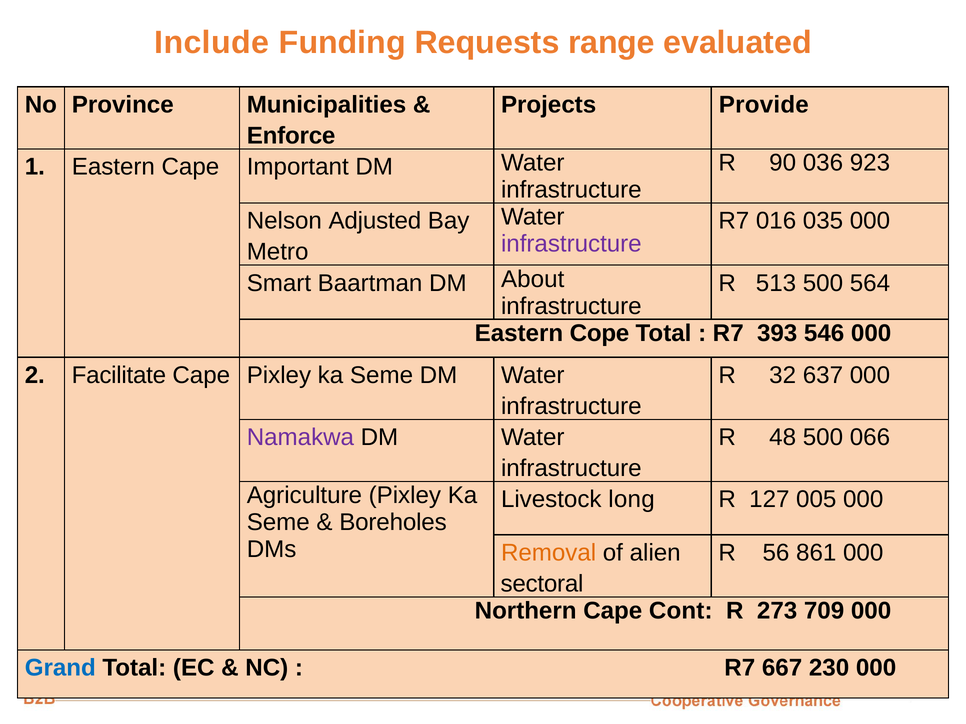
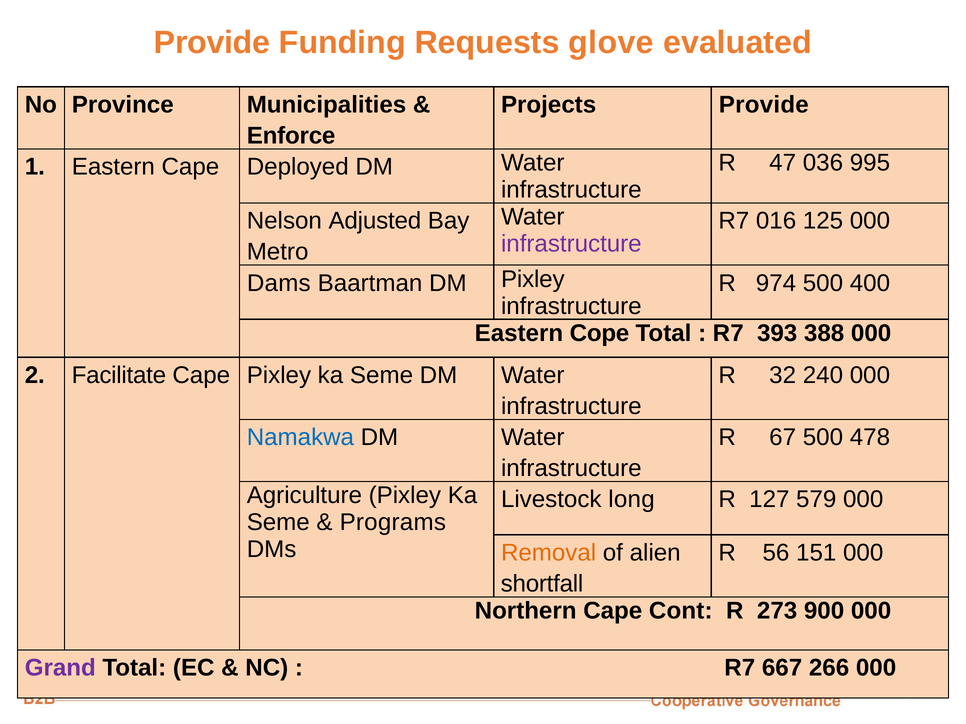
Include at (212, 43): Include -> Provide
range: range -> glove
90: 90 -> 47
923: 923 -> 995
Important: Important -> Deployed
035: 035 -> 125
Smart: Smart -> Dams
DM About: About -> Pixley
513: 513 -> 974
564: 564 -> 400
546: 546 -> 388
637: 637 -> 240
Namakwa colour: purple -> blue
48: 48 -> 67
066: 066 -> 478
005: 005 -> 579
Boreholes: Boreholes -> Programs
861: 861 -> 151
sectoral: sectoral -> shortfall
709: 709 -> 900
Grand colour: blue -> purple
230: 230 -> 266
